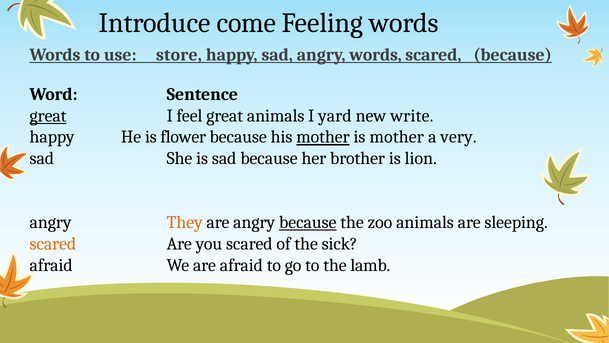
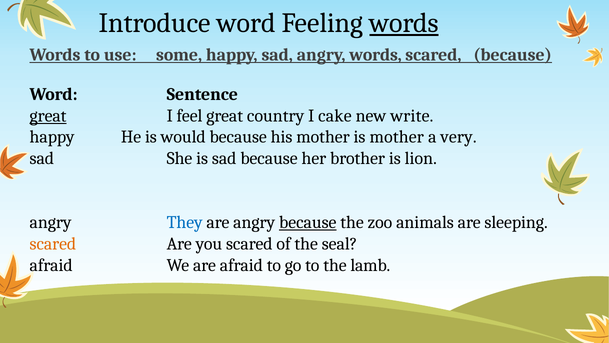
Introduce come: come -> word
words at (404, 23) underline: none -> present
store: store -> some
great animals: animals -> country
yard: yard -> cake
flower: flower -> would
mother at (323, 137) underline: present -> none
They colour: orange -> blue
sick: sick -> seal
